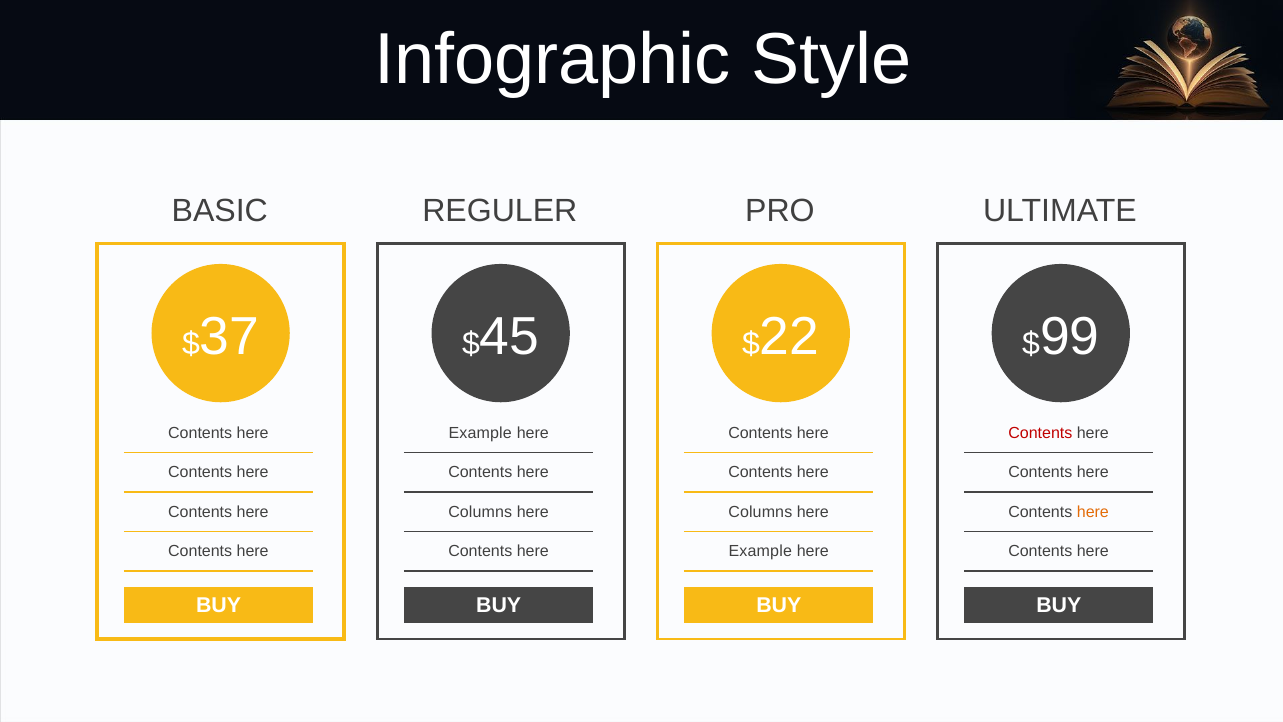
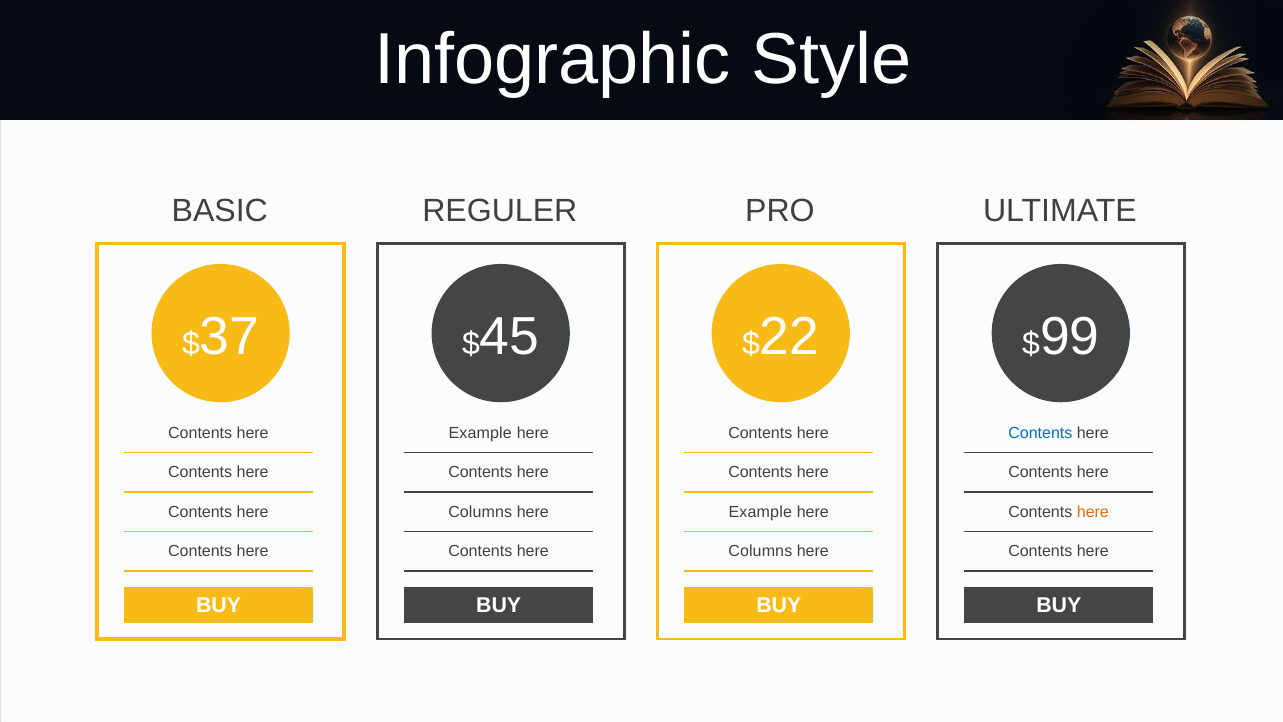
Contents at (1040, 433) colour: red -> blue
Columns at (760, 512): Columns -> Example
Example at (760, 551): Example -> Columns
